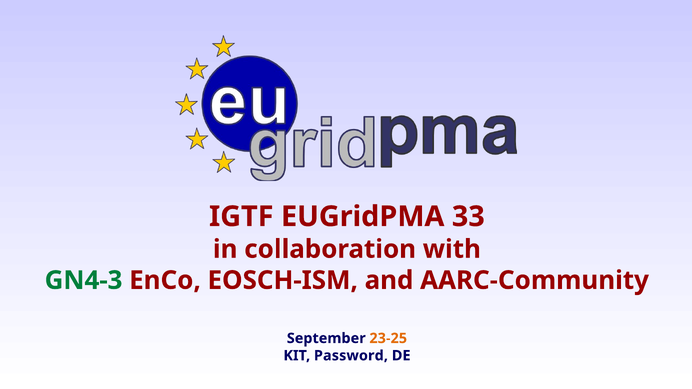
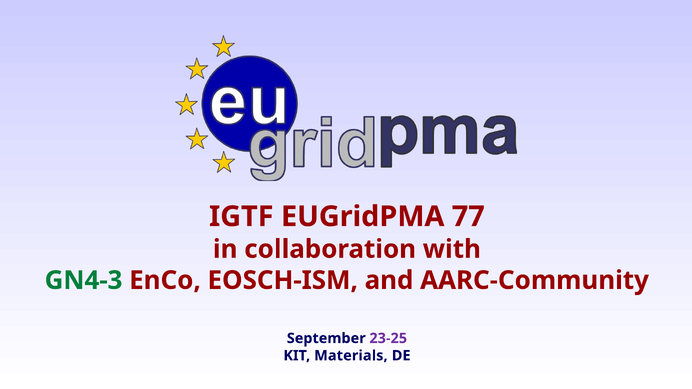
33: 33 -> 77
23-25 colour: orange -> purple
Password: Password -> Materials
